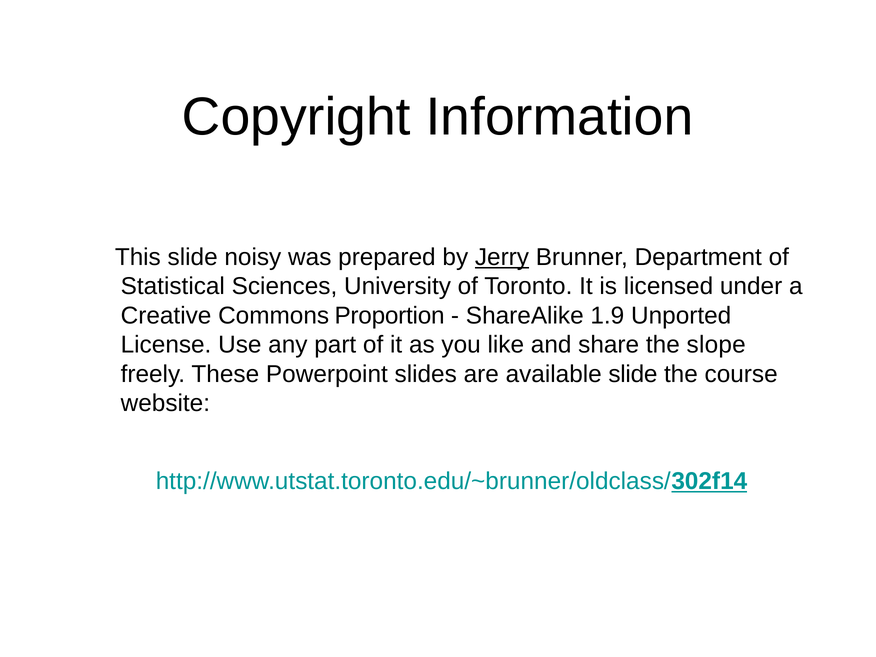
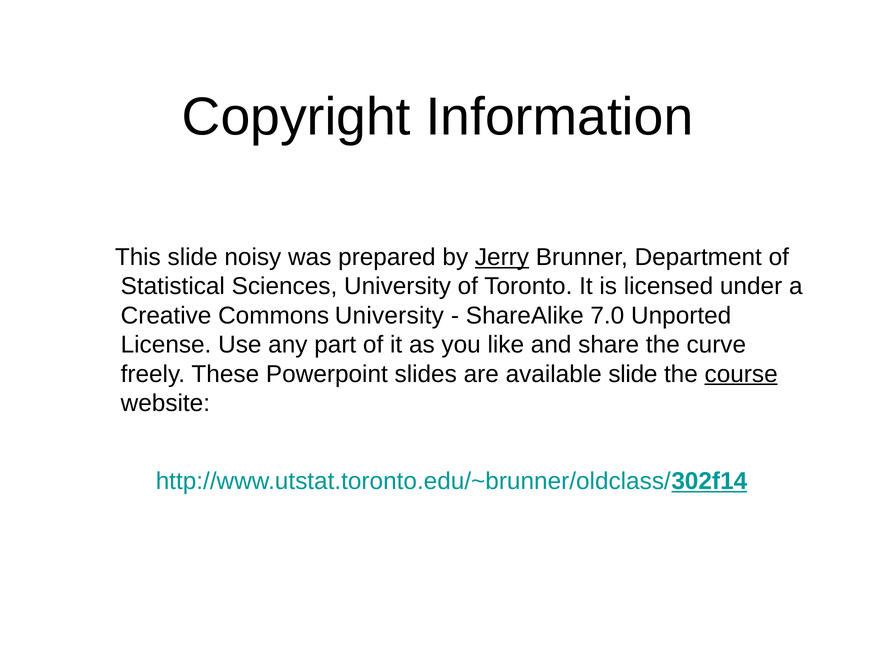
Commons Proportion: Proportion -> University
1.9: 1.9 -> 7.0
slope: slope -> curve
course underline: none -> present
